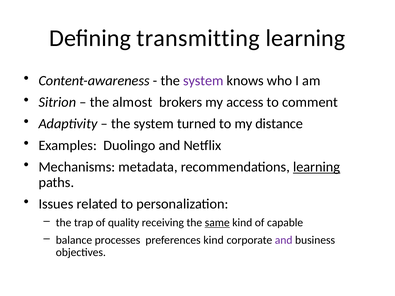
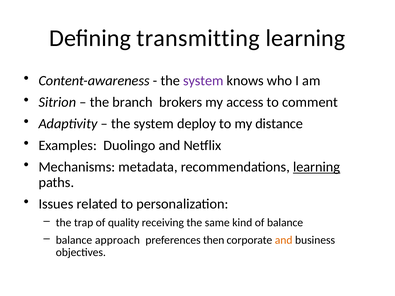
almost: almost -> branch
turned: turned -> deploy
same underline: present -> none
of capable: capable -> balance
processes: processes -> approach
preferences kind: kind -> then
and at (284, 240) colour: purple -> orange
